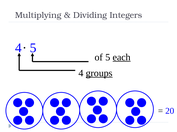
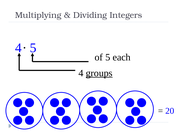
each underline: present -> none
